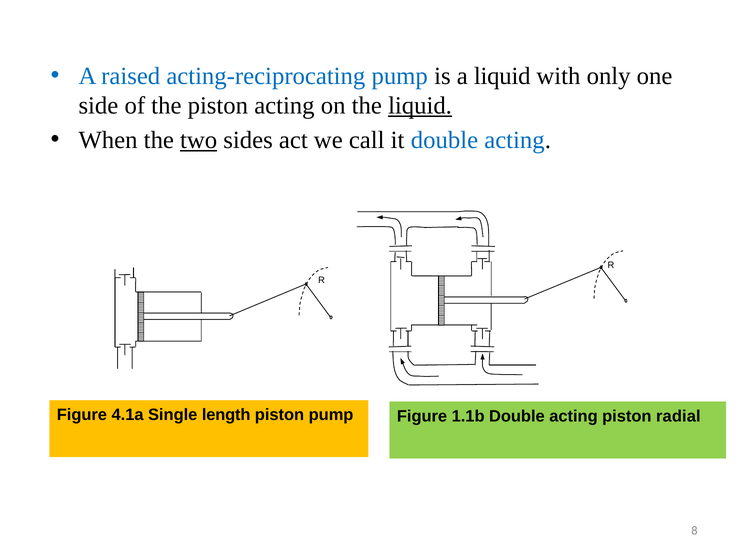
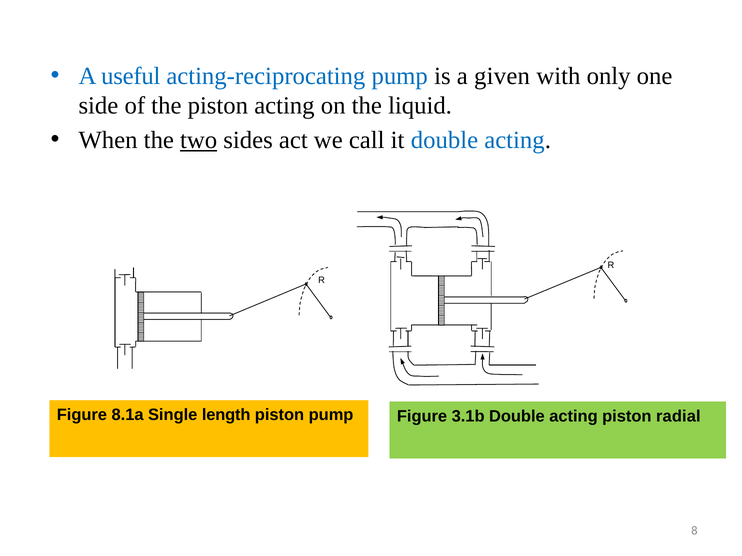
raised: raised -> useful
a liquid: liquid -> given
liquid at (420, 106) underline: present -> none
4.1a: 4.1a -> 8.1a
1.1b: 1.1b -> 3.1b
